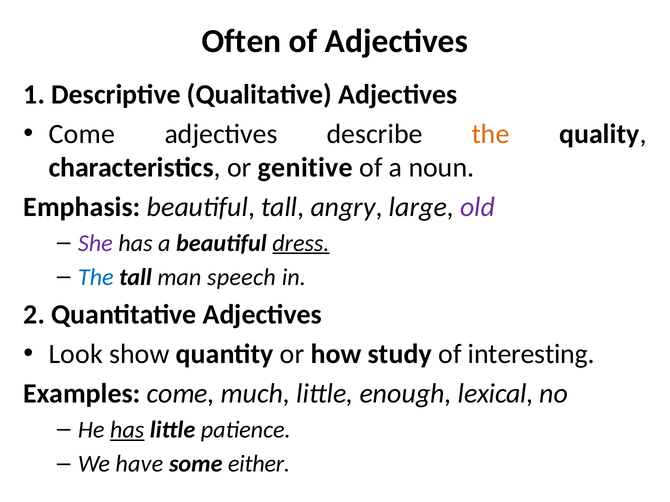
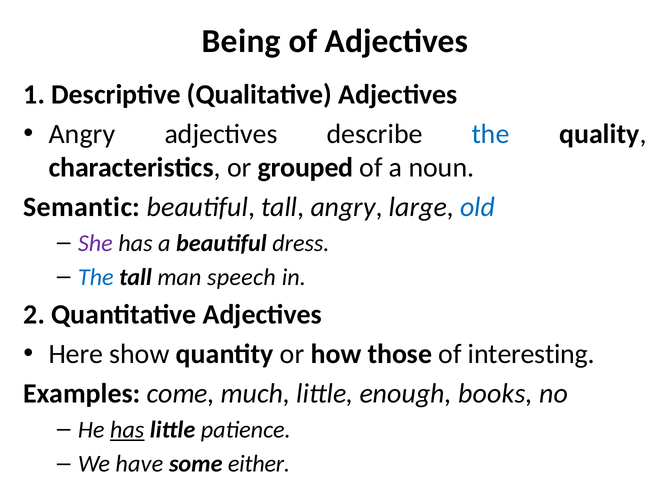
Often: Often -> Being
Come at (82, 134): Come -> Angry
the at (491, 134) colour: orange -> blue
genitive: genitive -> grouped
Emphasis: Emphasis -> Semantic
old colour: purple -> blue
dress underline: present -> none
Look: Look -> Here
study: study -> those
lexical: lexical -> books
